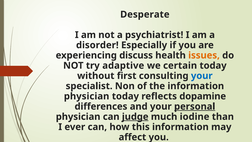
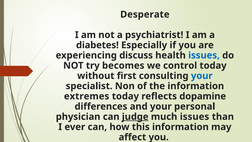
disorder: disorder -> diabetes
issues at (204, 55) colour: orange -> blue
adaptive: adaptive -> becomes
certain: certain -> control
physician at (87, 96): physician -> extremes
personal underline: present -> none
much iodine: iodine -> issues
